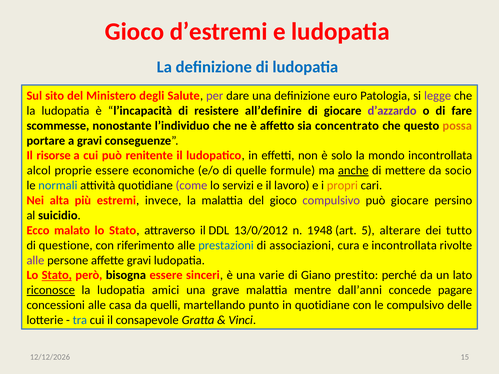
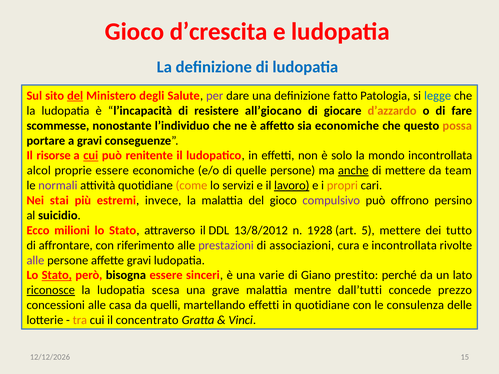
d’estremi: d’estremi -> d’crescita
del at (75, 96) underline: none -> present
euro: euro -> fatto
legge colour: purple -> blue
all’definire: all’definire -> all’giocano
d’azzardo colour: purple -> orange
sia concentrato: concentrato -> economiche
cui at (91, 156) underline: none -> present
quelle formule: formule -> persone
socio: socio -> team
normali colour: blue -> purple
come colour: purple -> orange
lavoro underline: none -> present
alta: alta -> stai
può giocare: giocare -> offrono
malato: malato -> milioni
13/0/2012: 13/0/2012 -> 13/8/2012
1948: 1948 -> 1928
5 alterare: alterare -> mettere
questione: questione -> affrontare
prestazioni colour: blue -> purple
amici: amici -> scesa
dall’anni: dall’anni -> dall’tutti
pagare: pagare -> prezzo
martellando punto: punto -> effetti
le compulsivo: compulsivo -> consulenza
tra colour: blue -> orange
consapevole: consapevole -> concentrato
